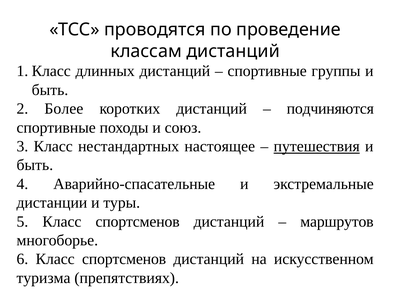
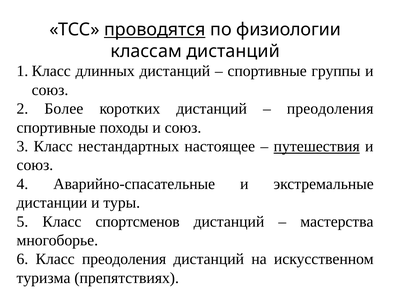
проводятся underline: none -> present
проведение: проведение -> физиологии
быть at (50, 90): быть -> союз
подчиняются at (330, 109): подчиняются -> преодоления
быть at (35, 165): быть -> союз
маршрутов: маршрутов -> мастерства
6 Класс спортсменов: спортсменов -> преодоления
